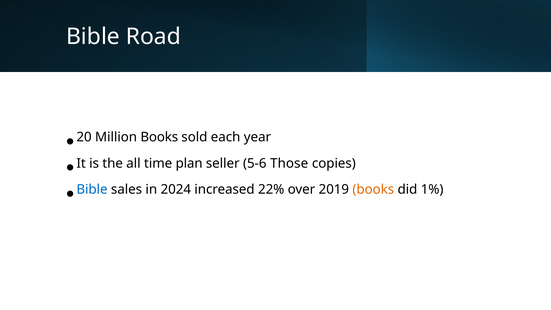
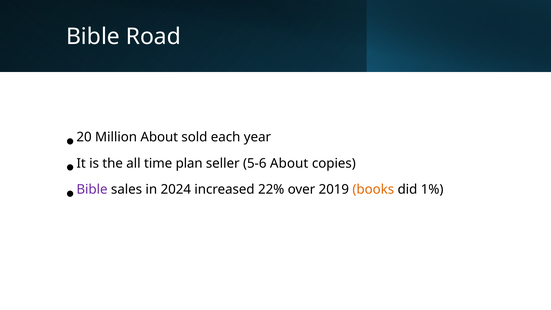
Million Books: Books -> About
5-6 Those: Those -> About
Bible at (92, 190) colour: blue -> purple
